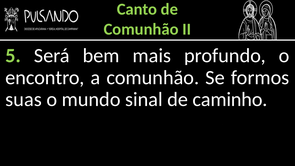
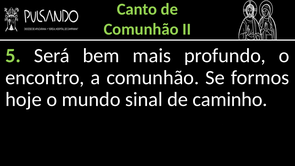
suas: suas -> hoje
